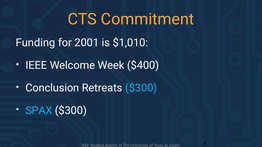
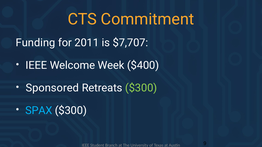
2001: 2001 -> 2011
$1,010: $1,010 -> $7,707
Conclusion: Conclusion -> Sponsored
$300 at (141, 88) colour: light blue -> light green
